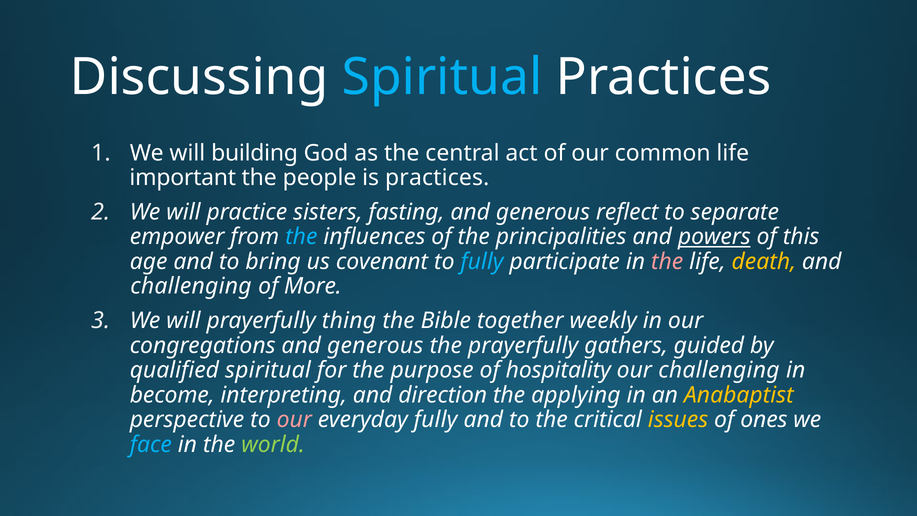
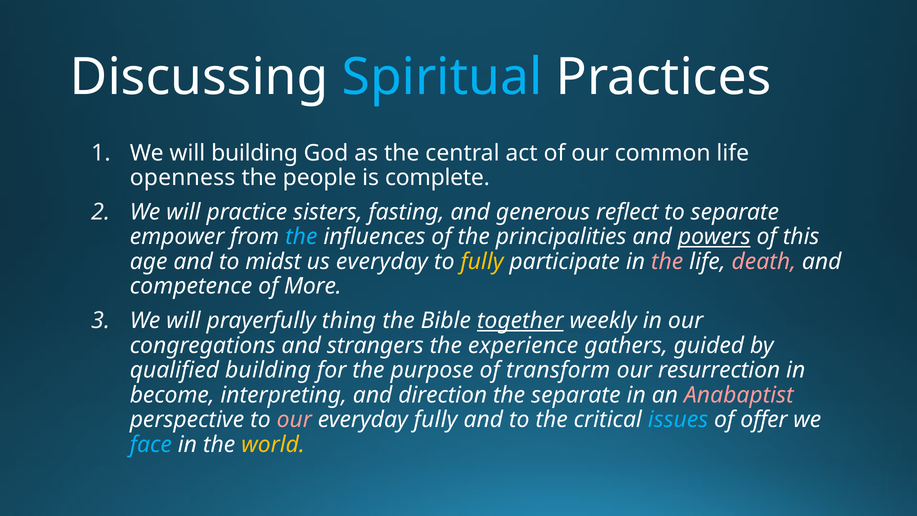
important: important -> openness
is practices: practices -> complete
bring: bring -> midst
us covenant: covenant -> everyday
fully at (482, 262) colour: light blue -> yellow
death colour: yellow -> pink
challenging at (191, 286): challenging -> competence
together underline: none -> present
congregations and generous: generous -> strangers
the prayerfully: prayerfully -> experience
qualified spiritual: spiritual -> building
hospitality: hospitality -> transform
our challenging: challenging -> resurrection
the applying: applying -> separate
Anabaptist colour: yellow -> pink
issues colour: yellow -> light blue
ones: ones -> offer
world colour: light green -> yellow
